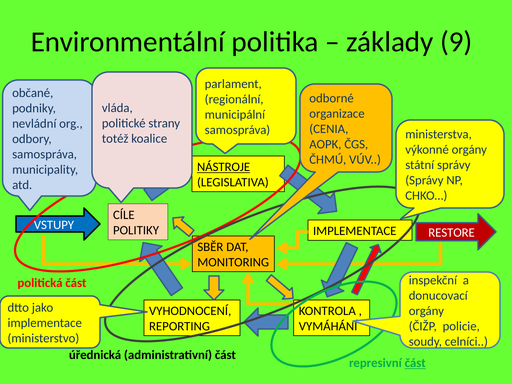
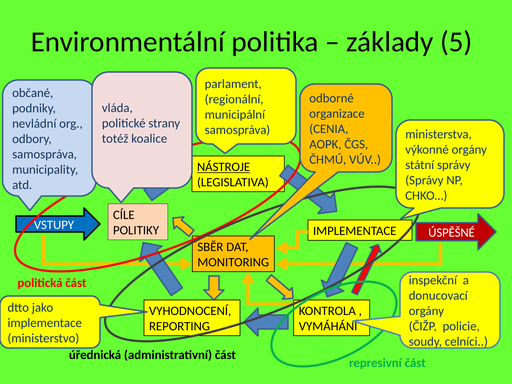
9: 9 -> 5
RESTORE: RESTORE -> ÚSPĚŠNÉ
část at (415, 363) underline: present -> none
